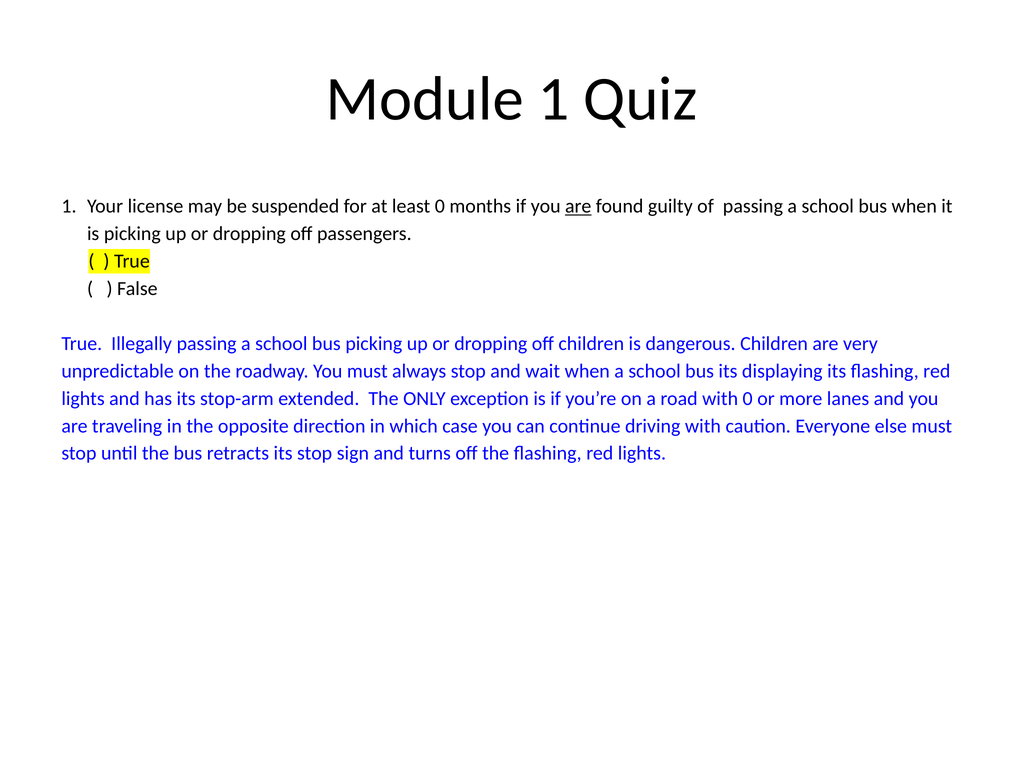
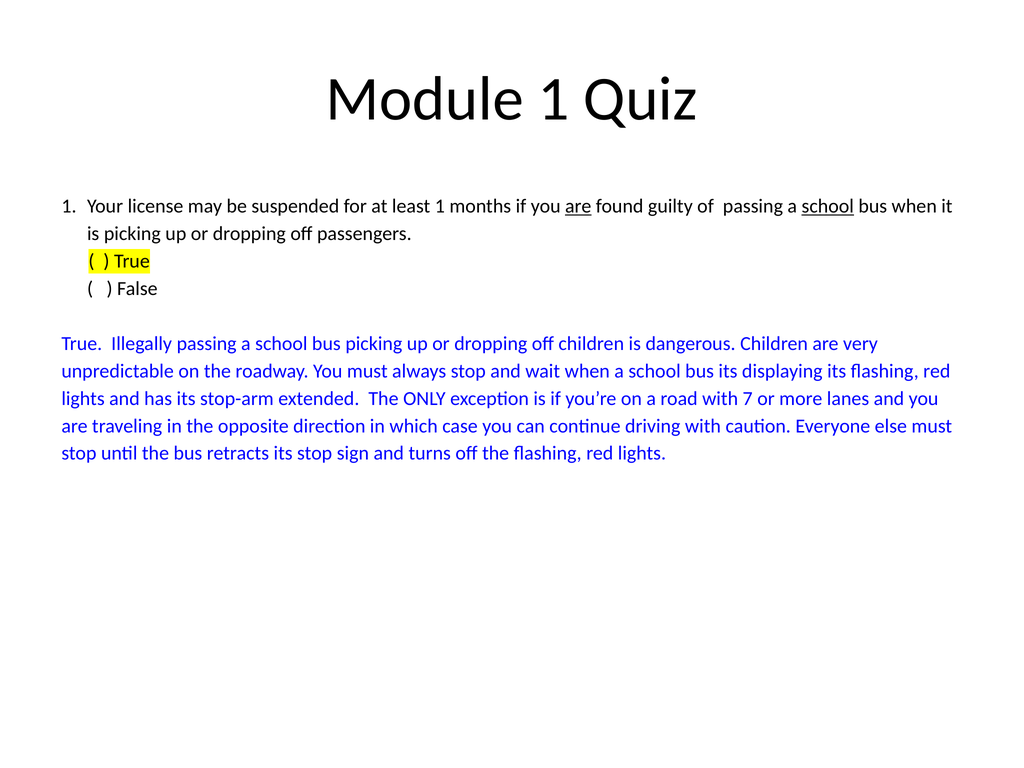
least 0: 0 -> 1
school at (828, 206) underline: none -> present
with 0: 0 -> 7
